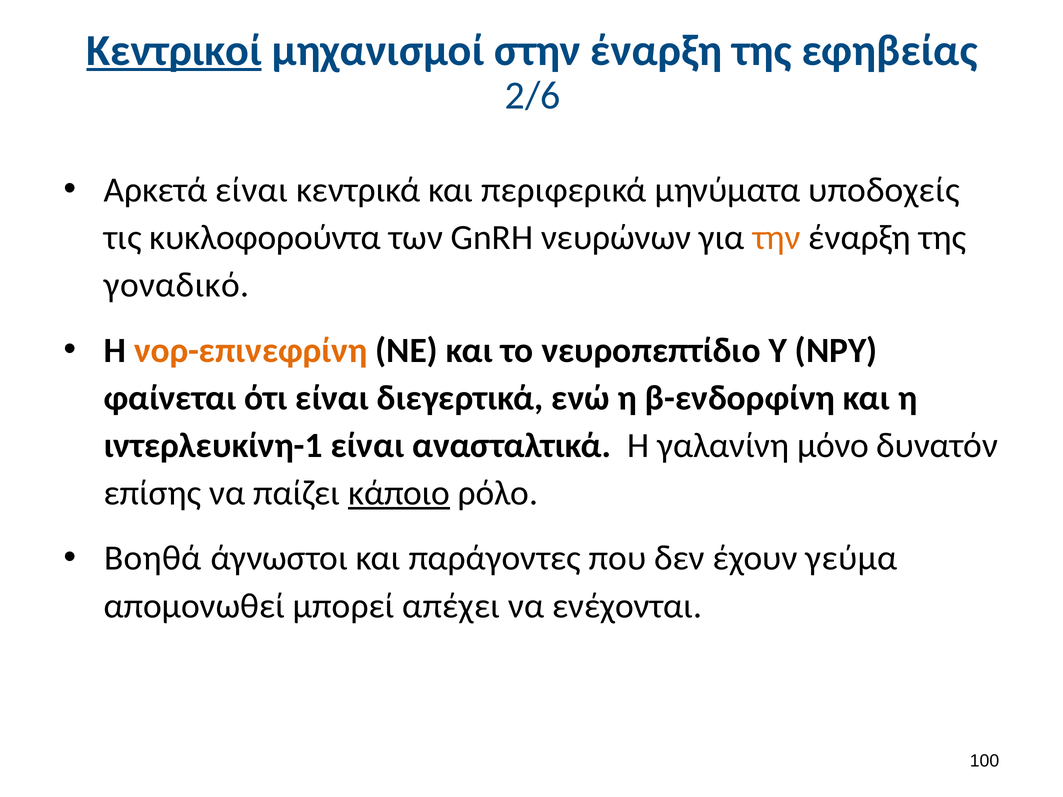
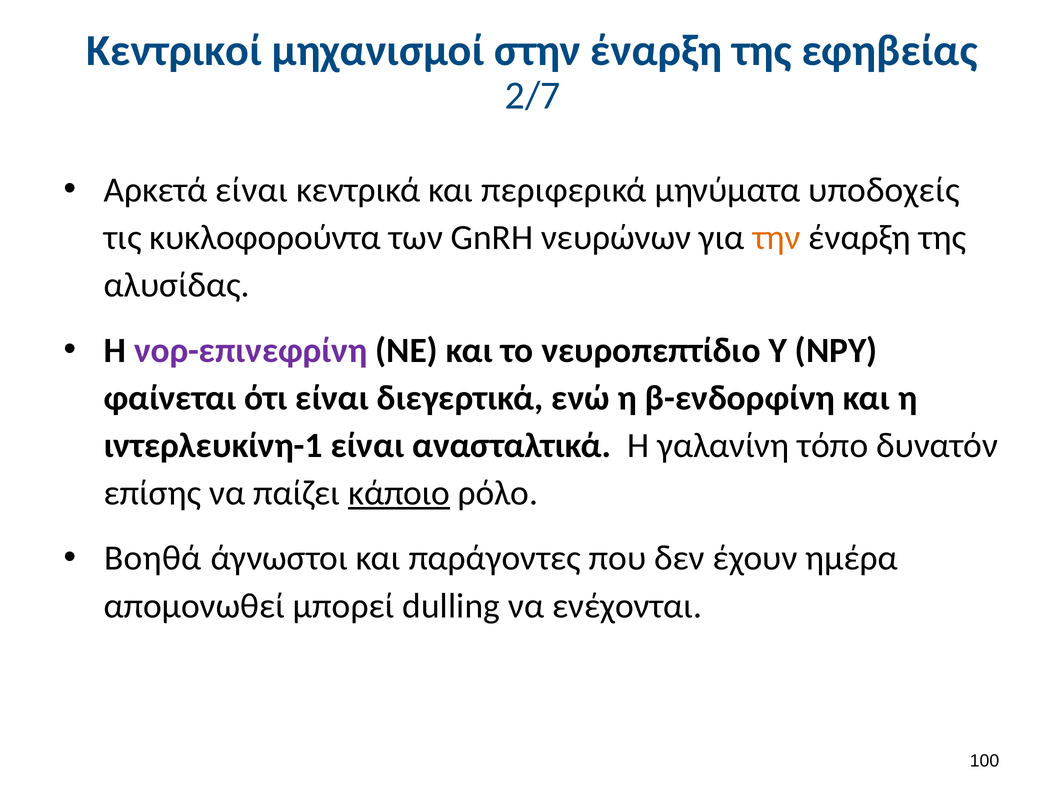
Κεντρικοί underline: present -> none
2/6: 2/6 -> 2/7
γοναδικό: γοναδικό -> αλυσίδας
νορ-επινεφρίνη colour: orange -> purple
μόνο: μόνο -> τόπο
γεύμα: γεύμα -> ημέρα
απέχει: απέχει -> dulling
